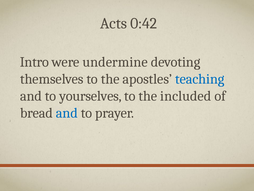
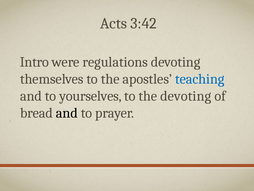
0:42: 0:42 -> 3:42
undermine: undermine -> regulations
the included: included -> devoting
and at (67, 113) colour: blue -> black
